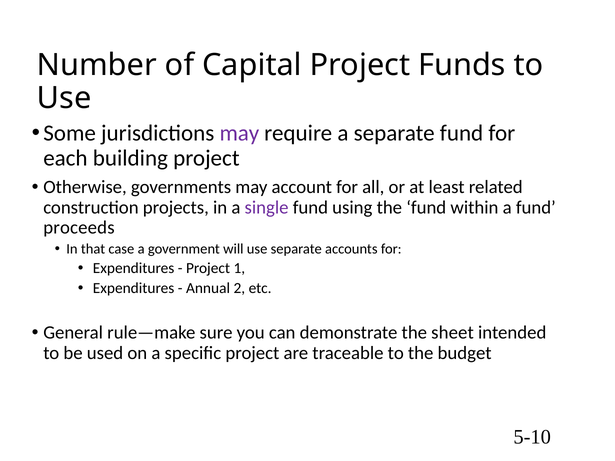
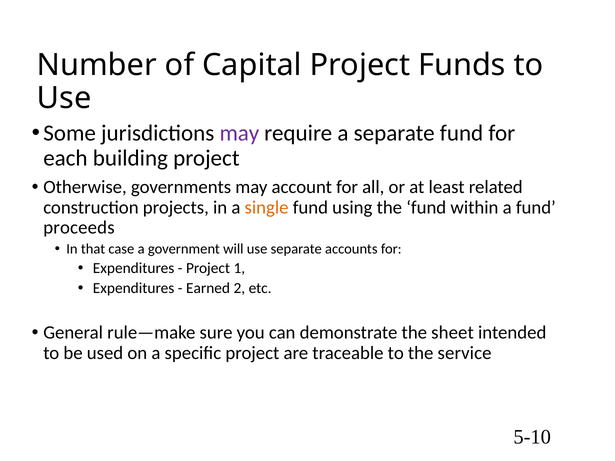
single colour: purple -> orange
Annual: Annual -> Earned
budget: budget -> service
